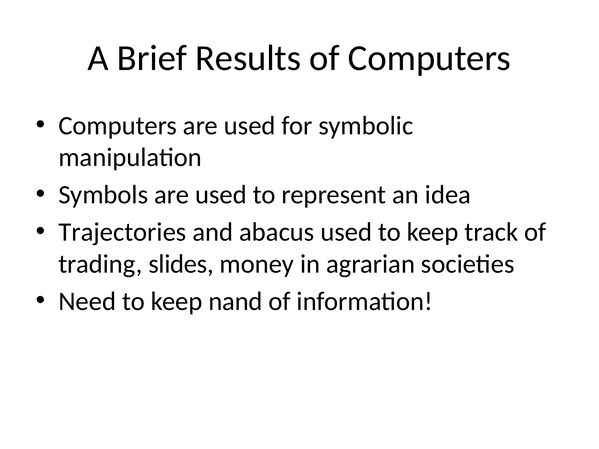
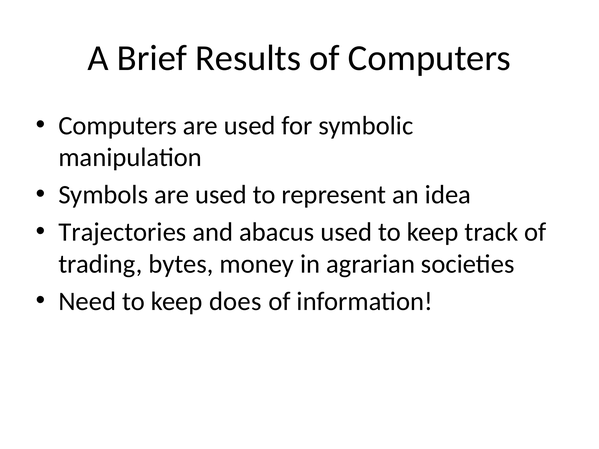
slides: slides -> bytes
nand: nand -> does
